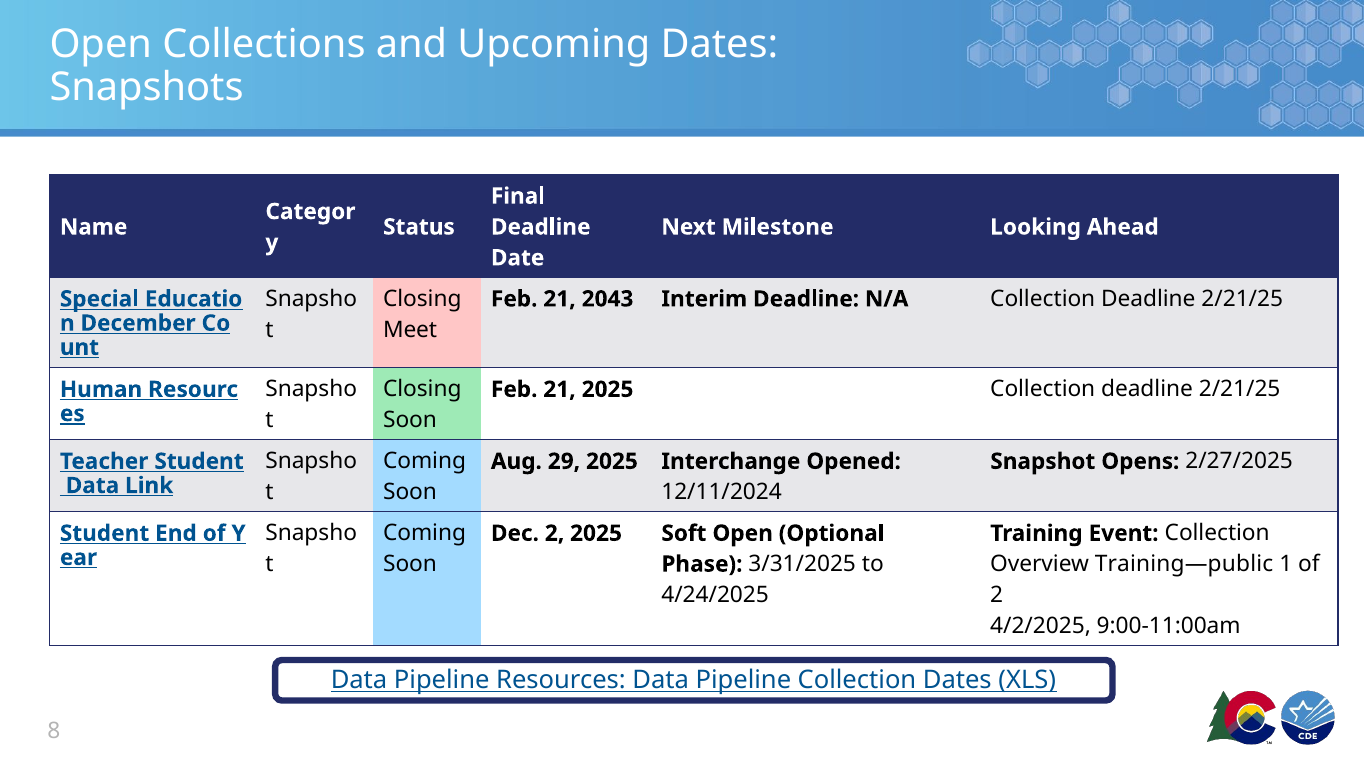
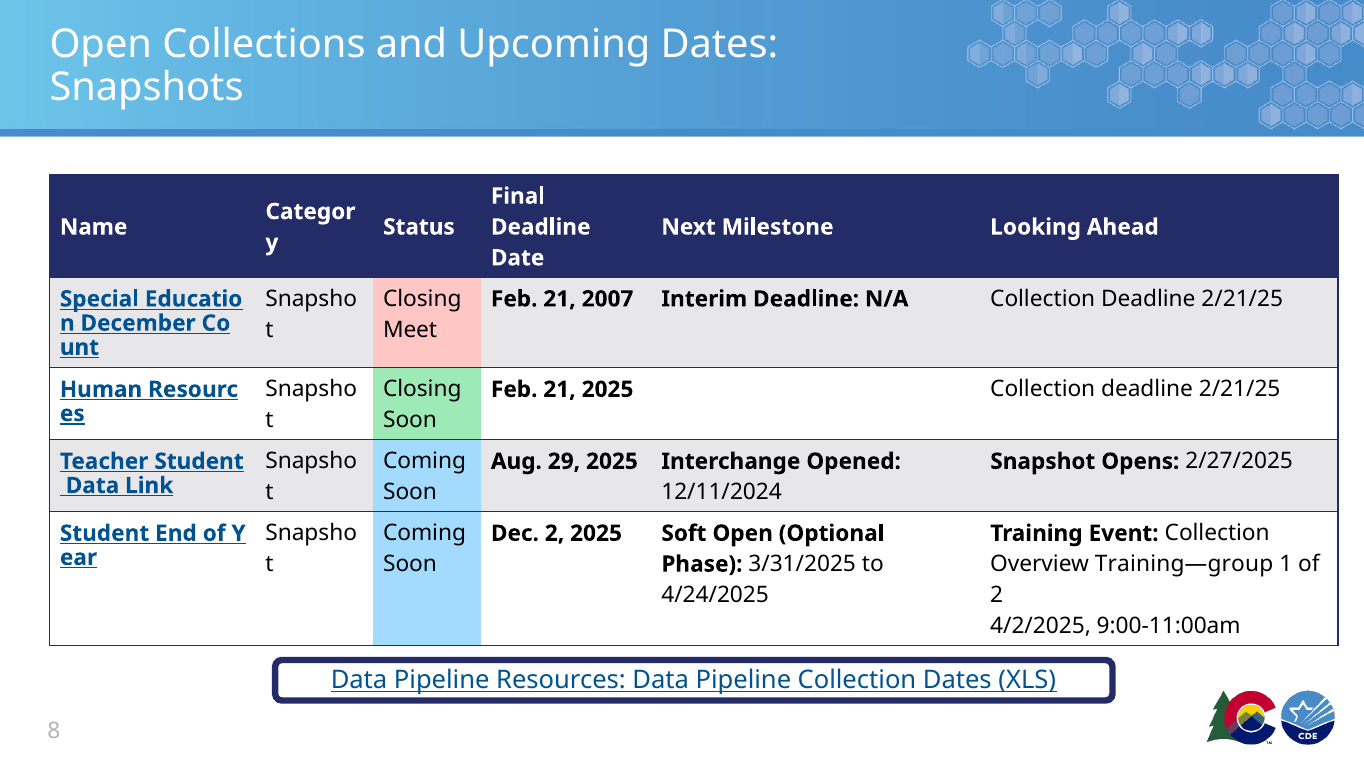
2043: 2043 -> 2007
Training—public: Training—public -> Training—group
